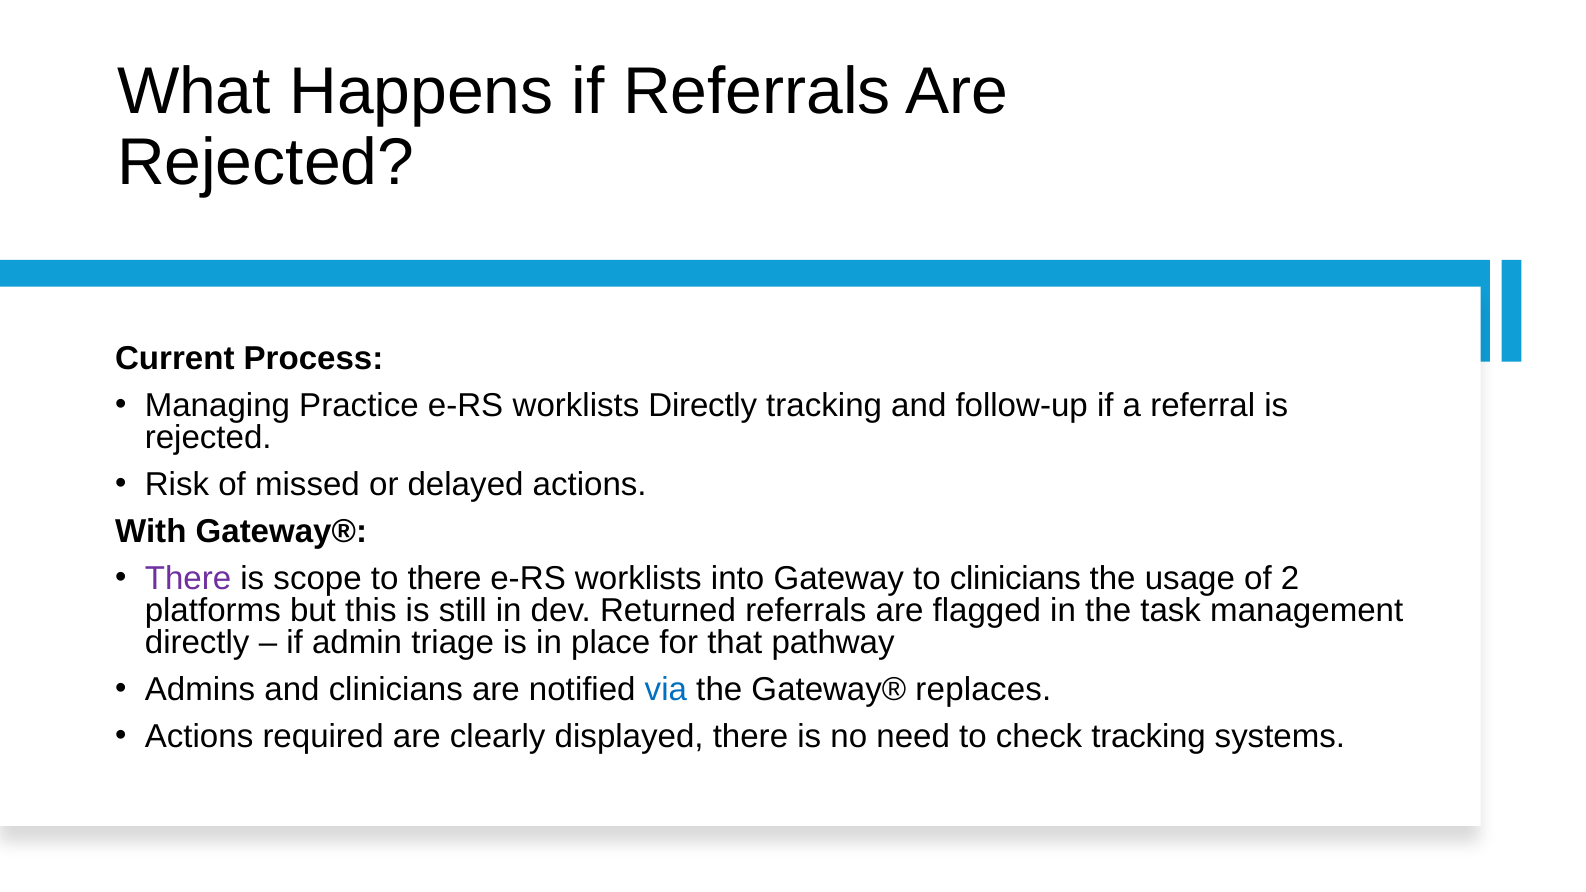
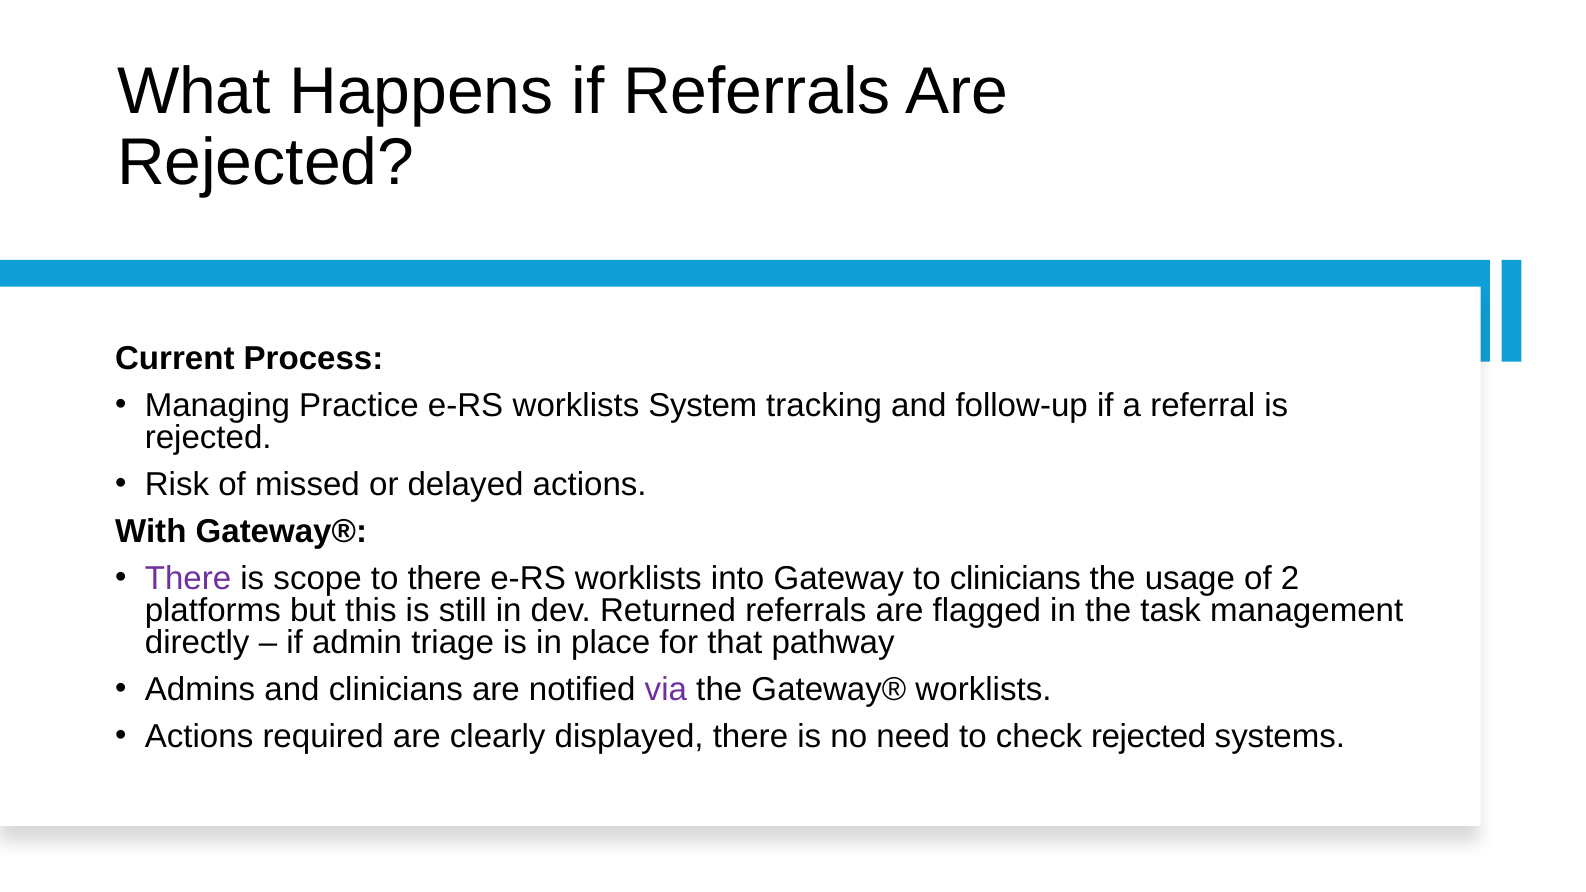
worklists Directly: Directly -> System
via colour: blue -> purple
Gateway® replaces: replaces -> worklists
check tracking: tracking -> rejected
